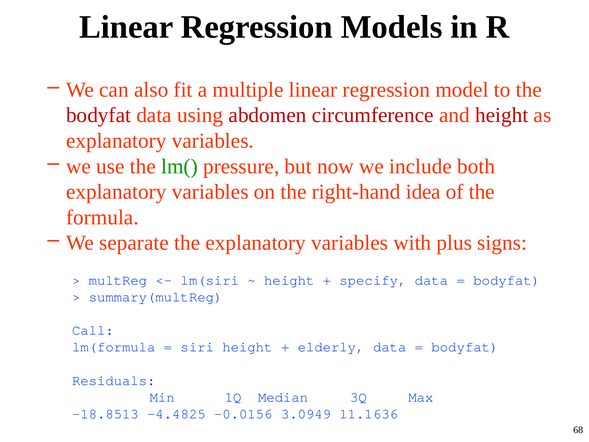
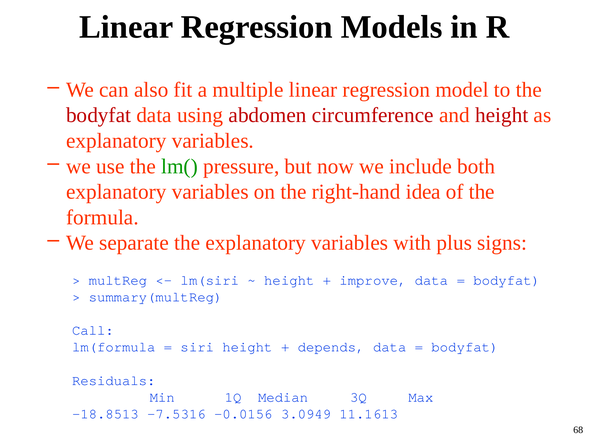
specify: specify -> improve
elderly: elderly -> depends
-4.4825: -4.4825 -> -7.5316
11.1636: 11.1636 -> 11.1613
